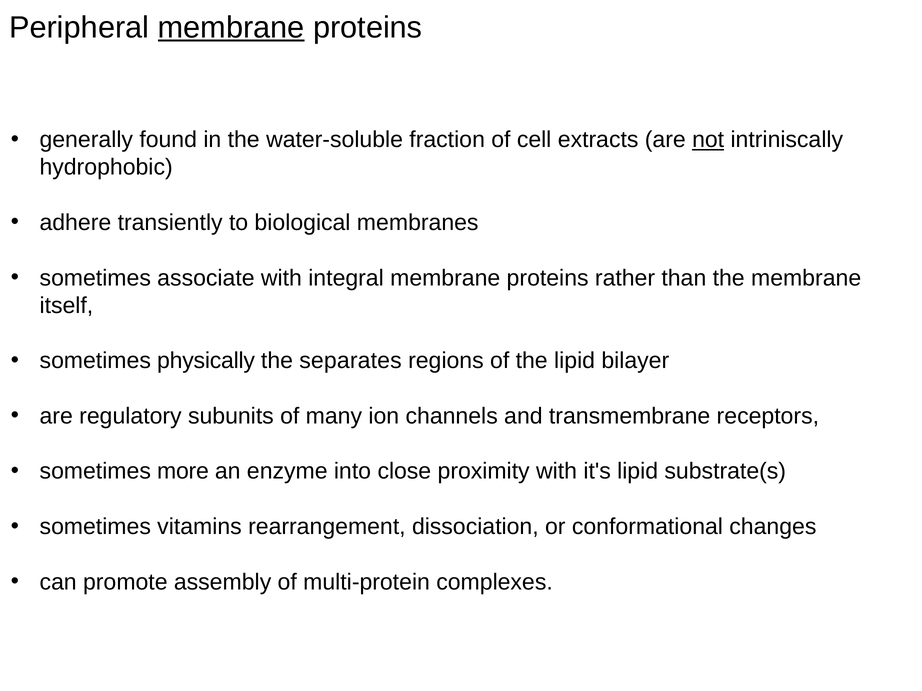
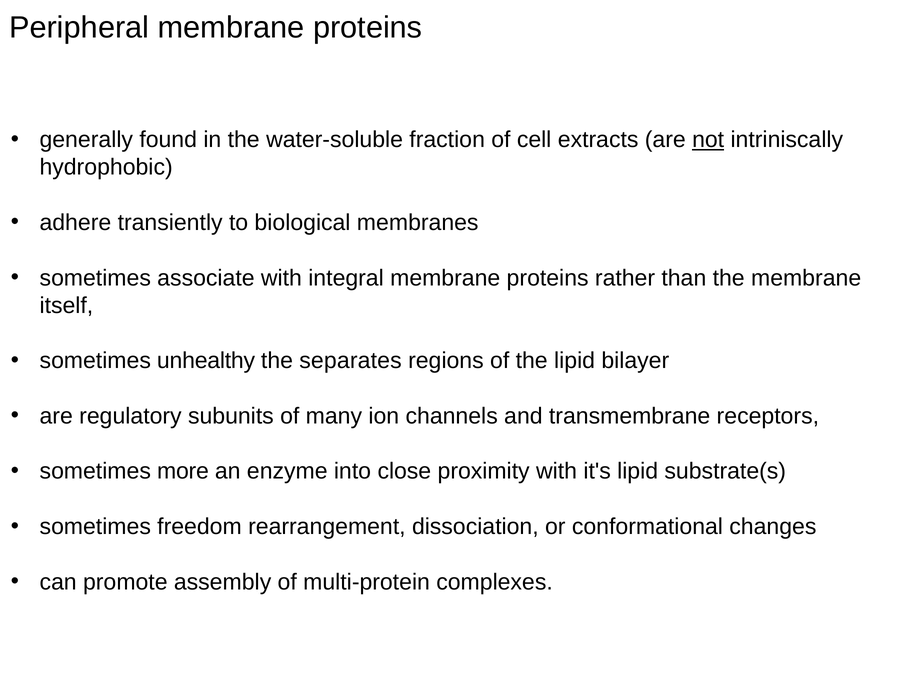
membrane at (231, 27) underline: present -> none
physically: physically -> unhealthy
vitamins: vitamins -> freedom
